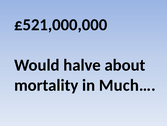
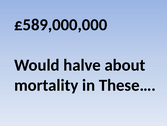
£521,000,000: £521,000,000 -> £589,000,000
Much…: Much… -> These…
